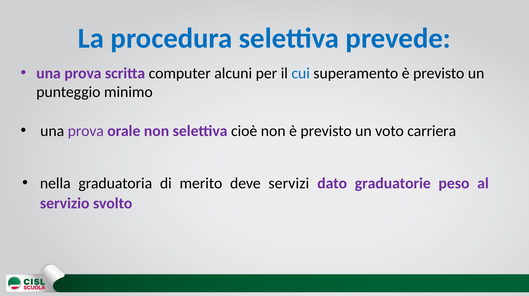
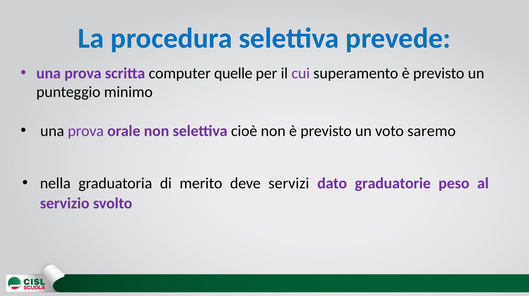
alcuni: alcuni -> quelle
cui colour: blue -> purple
carriera: carriera -> saremo
